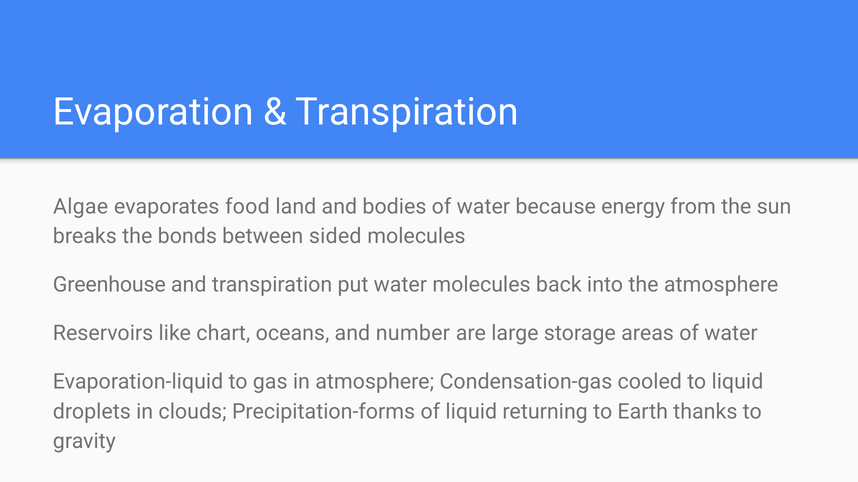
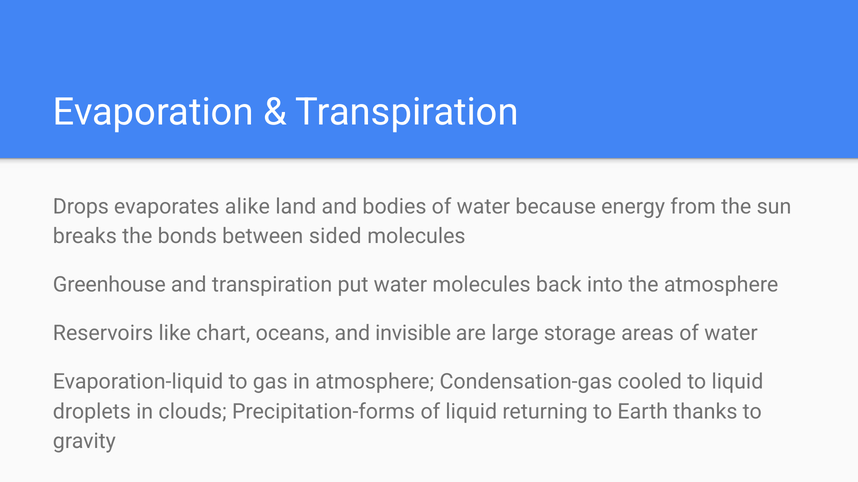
Algae: Algae -> Drops
food: food -> alike
number: number -> invisible
